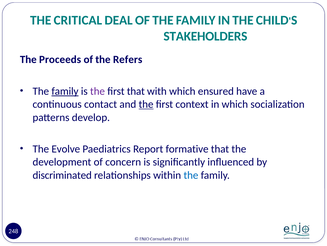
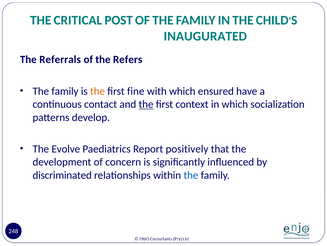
DEAL: DEAL -> POST
STAKEHOLDERS: STAKEHOLDERS -> INAUGURATED
Proceeds: Proceeds -> Referrals
family at (65, 91) underline: present -> none
the at (98, 91) colour: purple -> orange
first that: that -> fine
formative: formative -> positively
